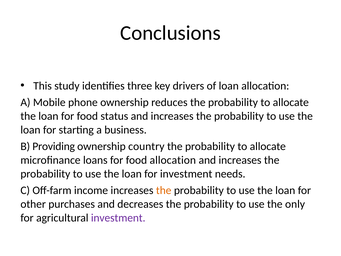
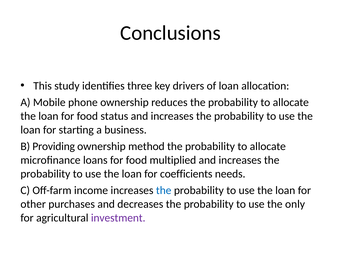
country: country -> method
food allocation: allocation -> multiplied
for investment: investment -> coefficients
the at (164, 190) colour: orange -> blue
